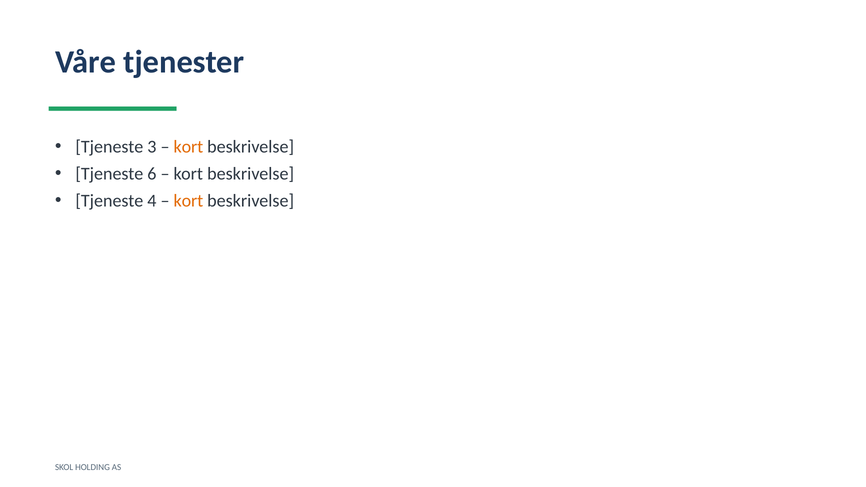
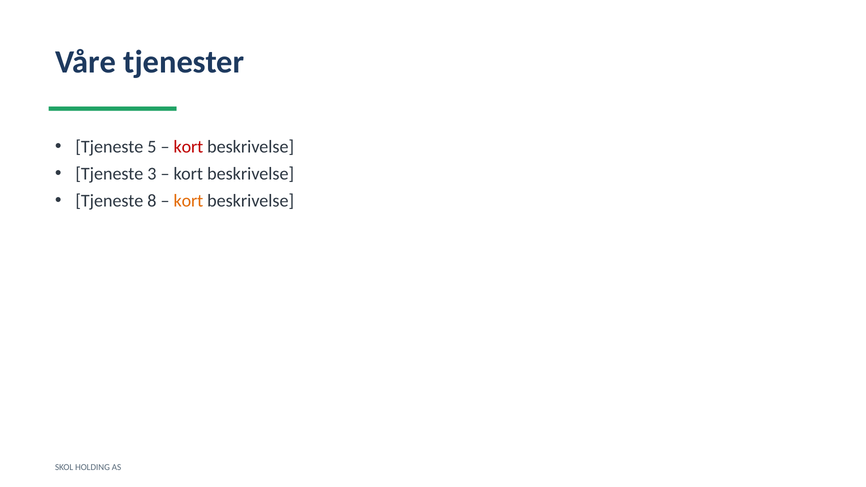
3: 3 -> 5
kort at (188, 147) colour: orange -> red
6: 6 -> 3
4: 4 -> 8
